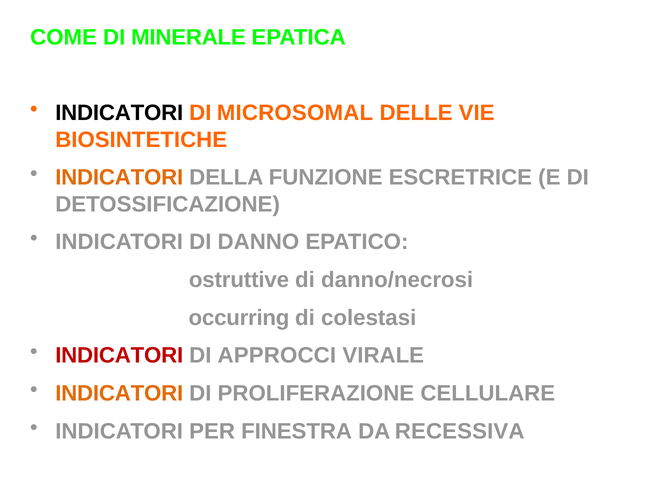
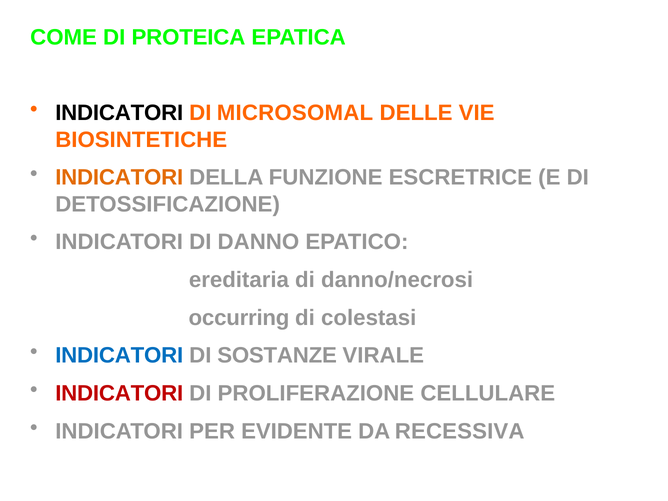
MINERALE: MINERALE -> PROTEICA
ostruttive: ostruttive -> ereditaria
INDICATORI at (119, 356) colour: red -> blue
APPROCCI: APPROCCI -> SOSTANZE
INDICATORI at (119, 393) colour: orange -> red
FINESTRA: FINESTRA -> EVIDENTE
